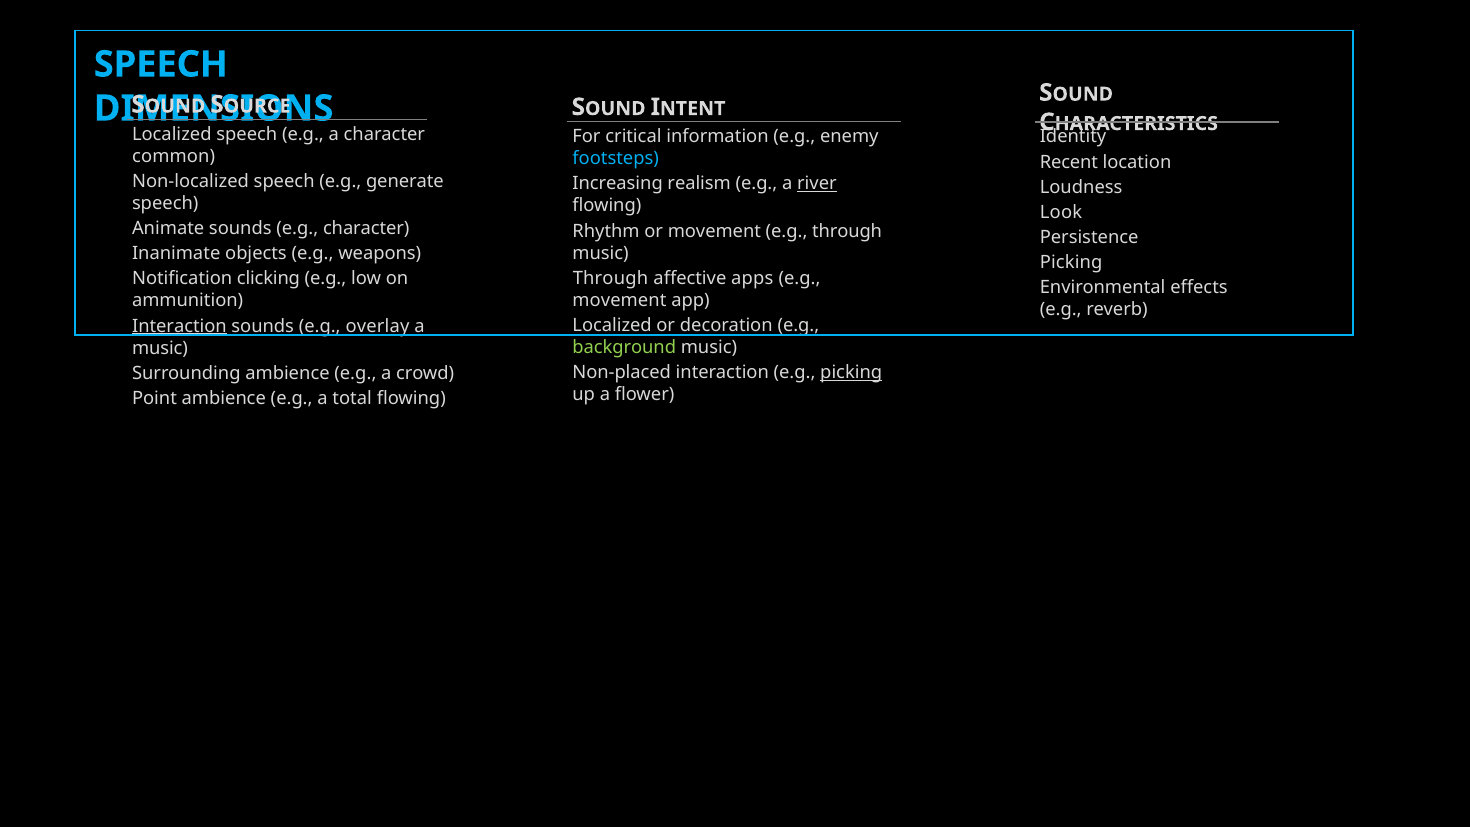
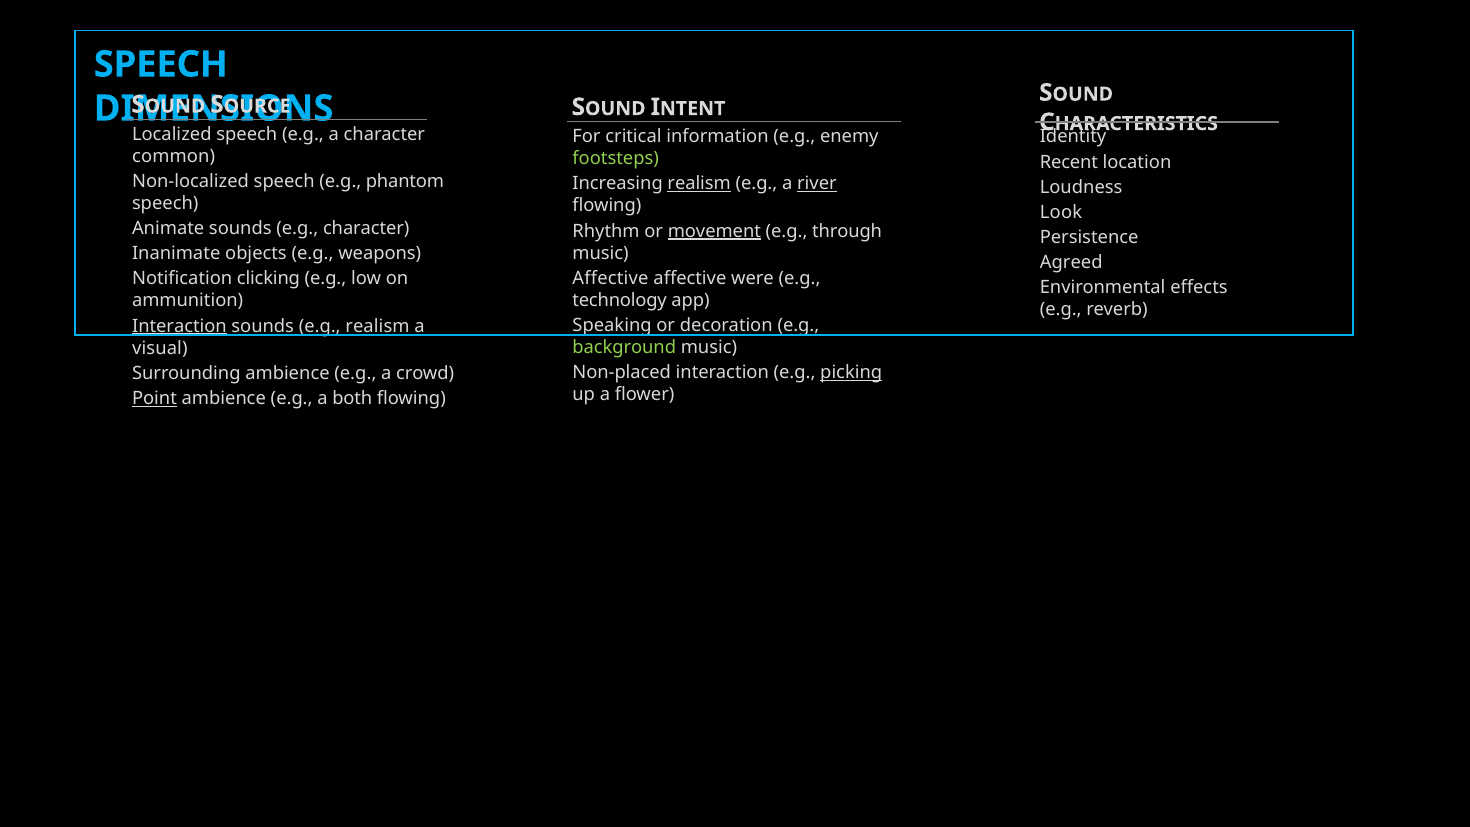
footsteps colour: light blue -> light green
generate: generate -> phantom
realism at (699, 184) underline: none -> present
movement at (714, 231) underline: none -> present
Picking at (1071, 263): Picking -> Agreed
Through at (610, 278): Through -> Affective
apps: apps -> were
movement at (619, 300): movement -> technology
Localized at (612, 325): Localized -> Speaking
e.g overlay: overlay -> realism
music at (160, 348): music -> visual
Point underline: none -> present
total: total -> both
